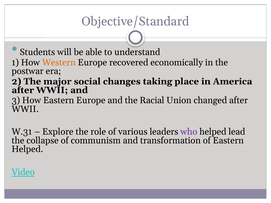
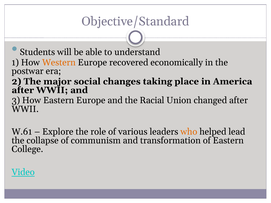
W.31: W.31 -> W.61
who colour: purple -> orange
Helped at (27, 149): Helped -> College
